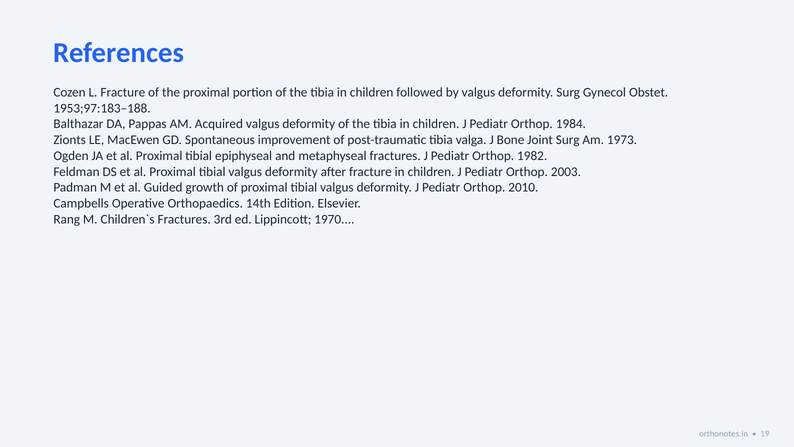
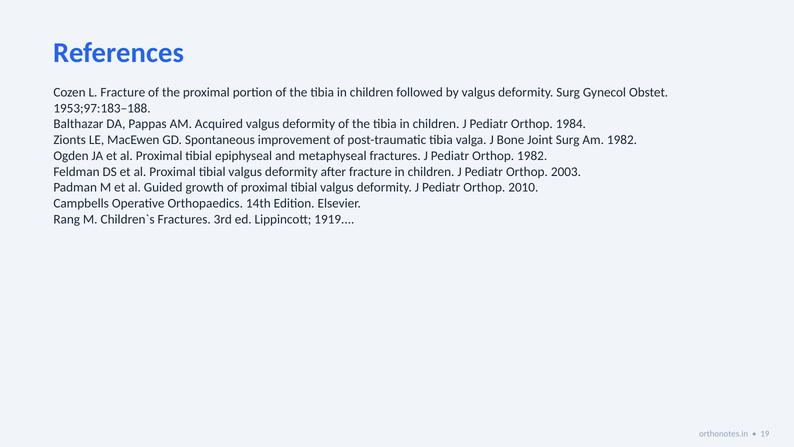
Am 1973: 1973 -> 1982
1970: 1970 -> 1919
